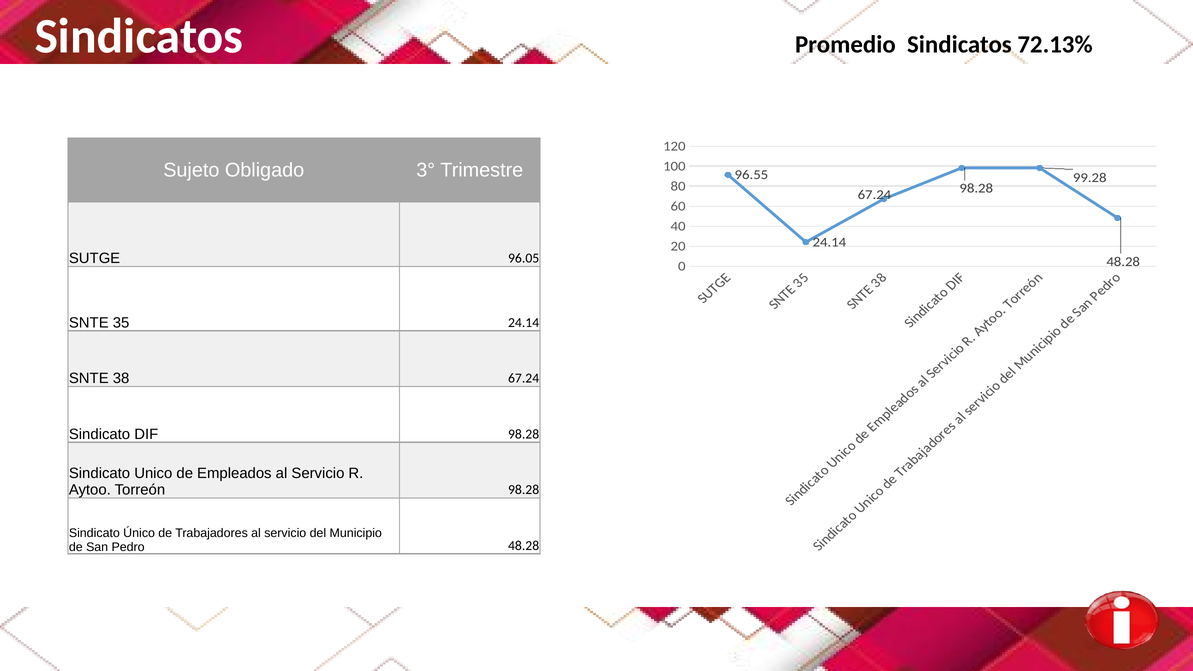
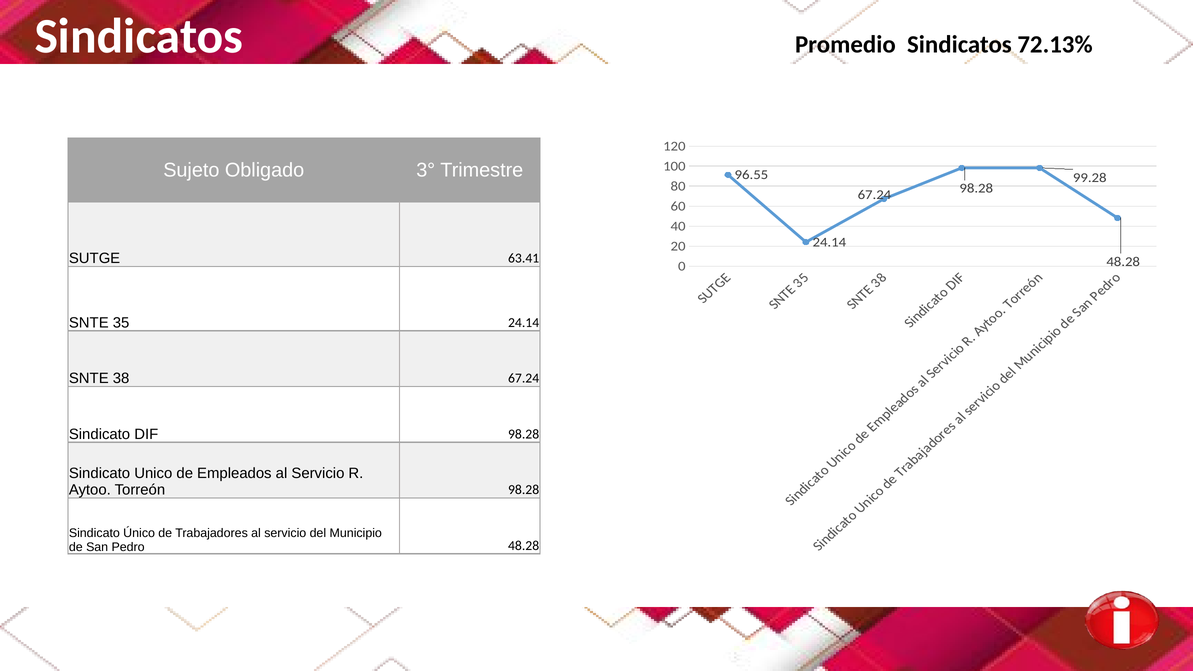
96.05: 96.05 -> 63.41
